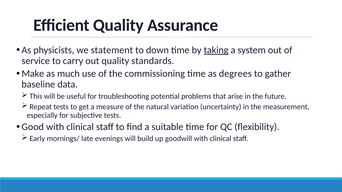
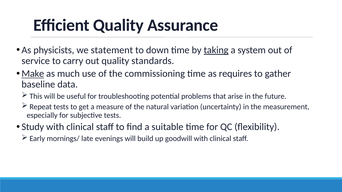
Make underline: none -> present
degrees: degrees -> requires
Good: Good -> Study
